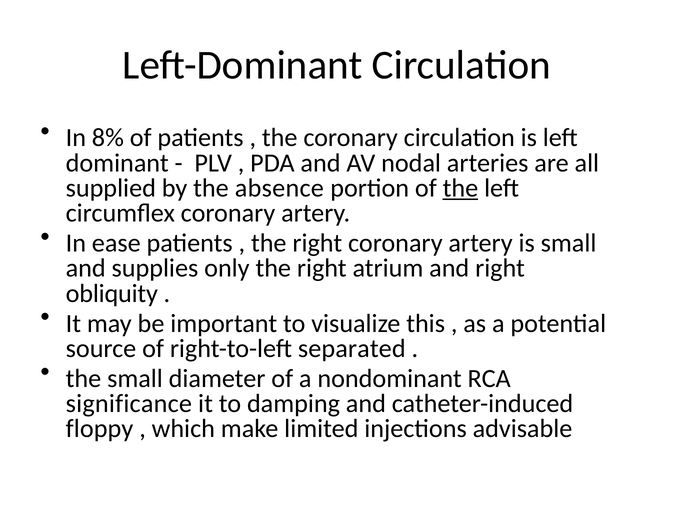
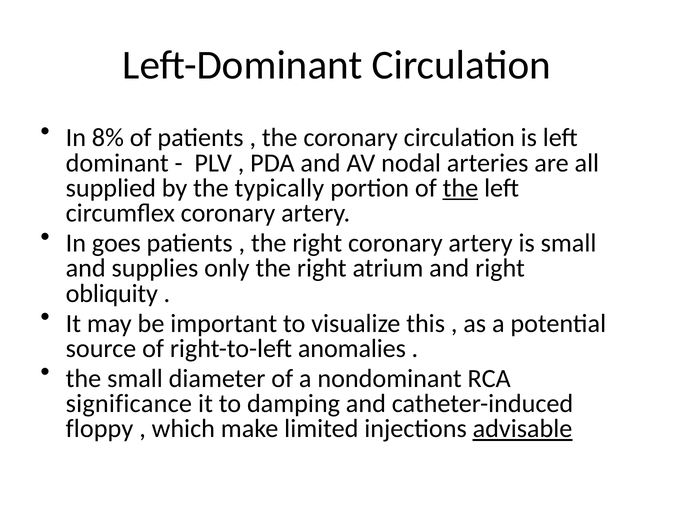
absence: absence -> typically
ease: ease -> goes
separated: separated -> anomalies
advisable underline: none -> present
